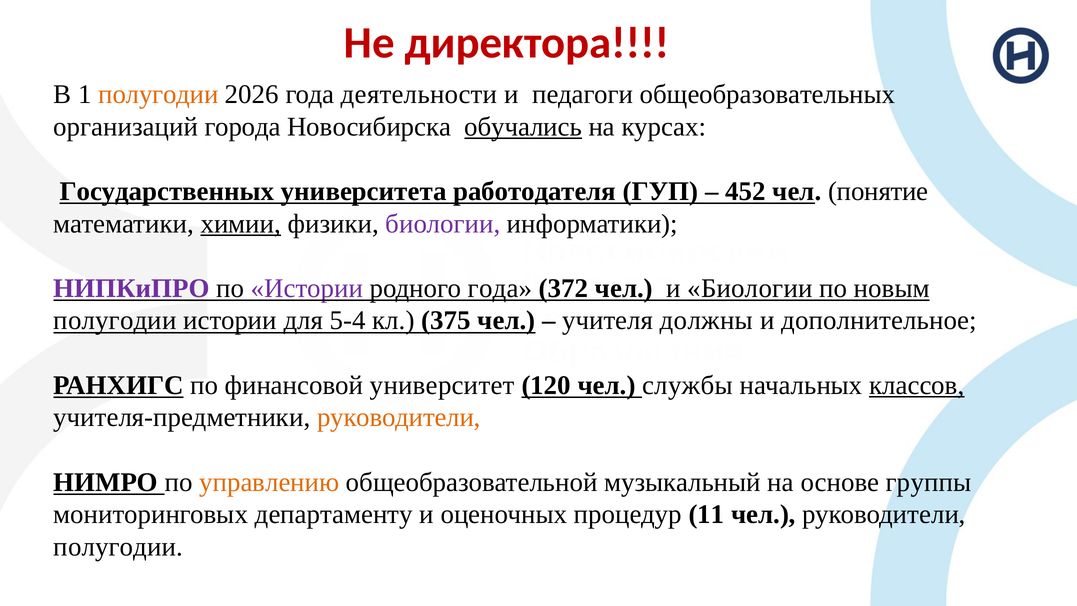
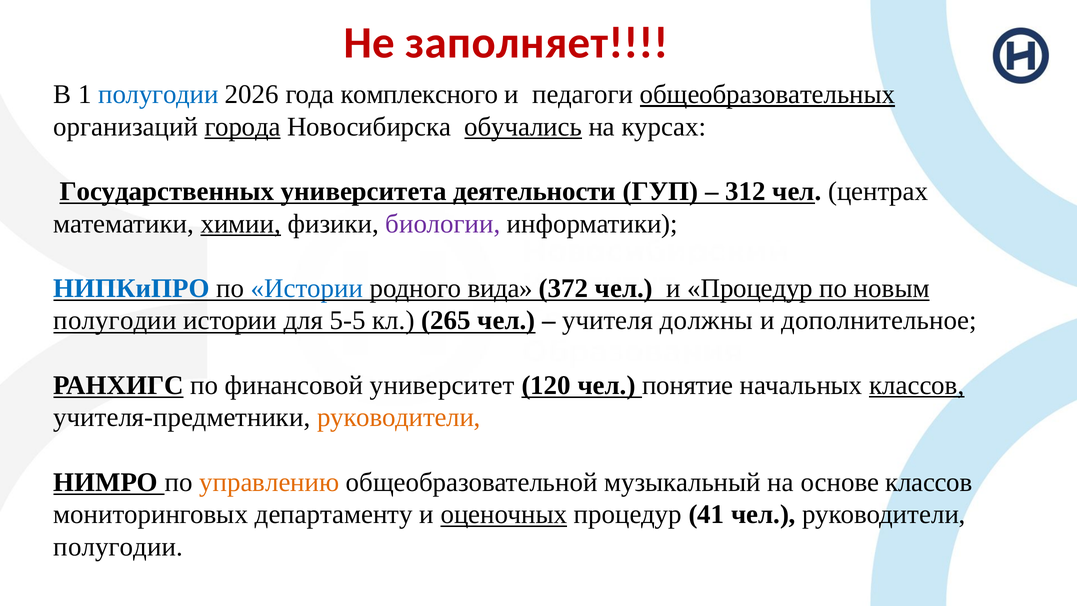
директора: директора -> заполняет
полугодии at (158, 94) colour: orange -> blue
деятельности: деятельности -> комплексного
общеобразовательных underline: none -> present
города underline: none -> present
работодателя: работодателя -> деятельности
452: 452 -> 312
понятие: понятие -> центрах
НИПКиПРО colour: purple -> blue
Истории at (307, 288) colour: purple -> blue
родного года: года -> вида
и Биологии: Биологии -> Процедур
5-4: 5-4 -> 5-5
375: 375 -> 265
службы: службы -> понятие
основе группы: группы -> классов
оценочных underline: none -> present
11: 11 -> 41
